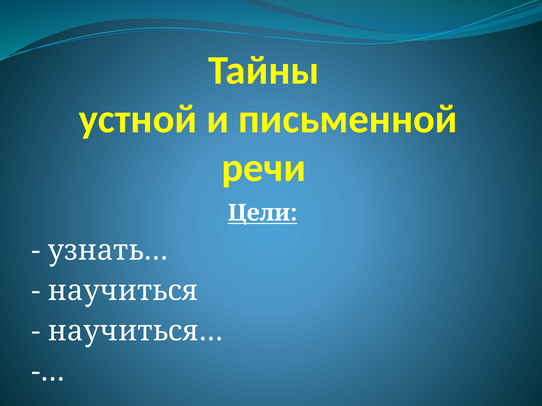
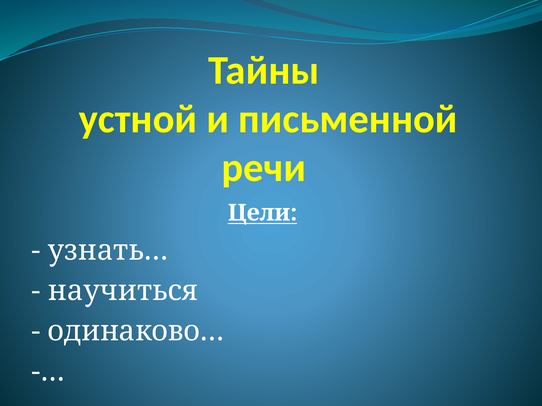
научиться…: научиться… -> одинаково…
